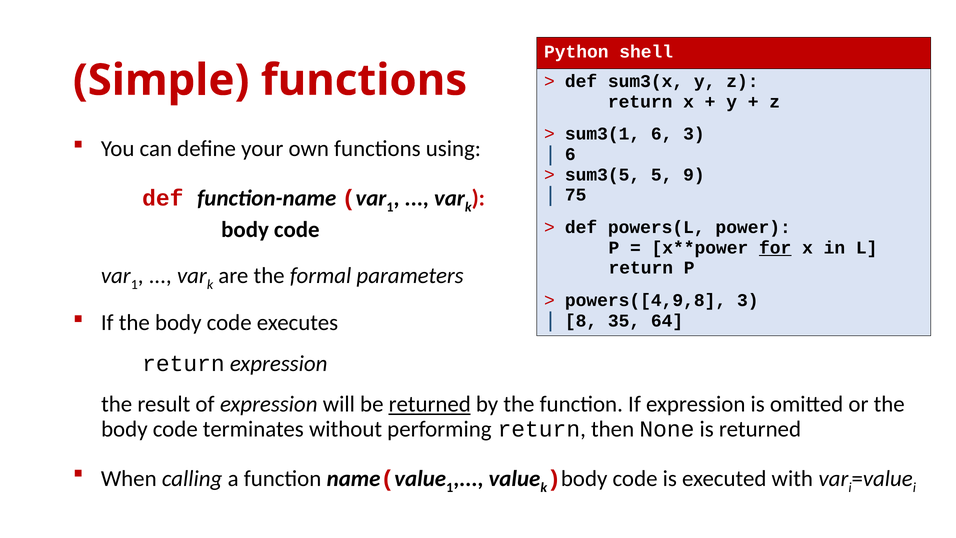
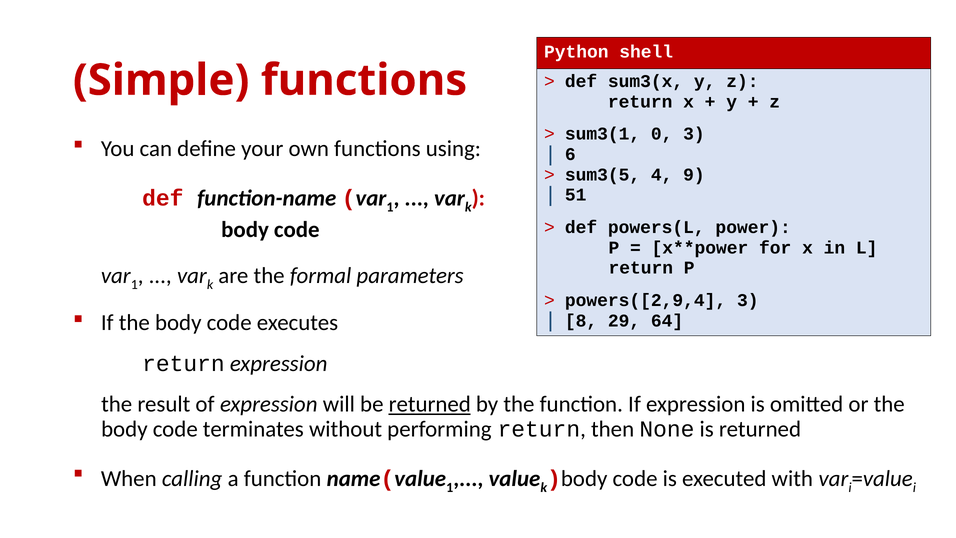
sum3(1 6: 6 -> 0
5: 5 -> 4
75: 75 -> 51
for underline: present -> none
powers([4,9,8: powers([4,9,8 -> powers([2,9,4
35: 35 -> 29
